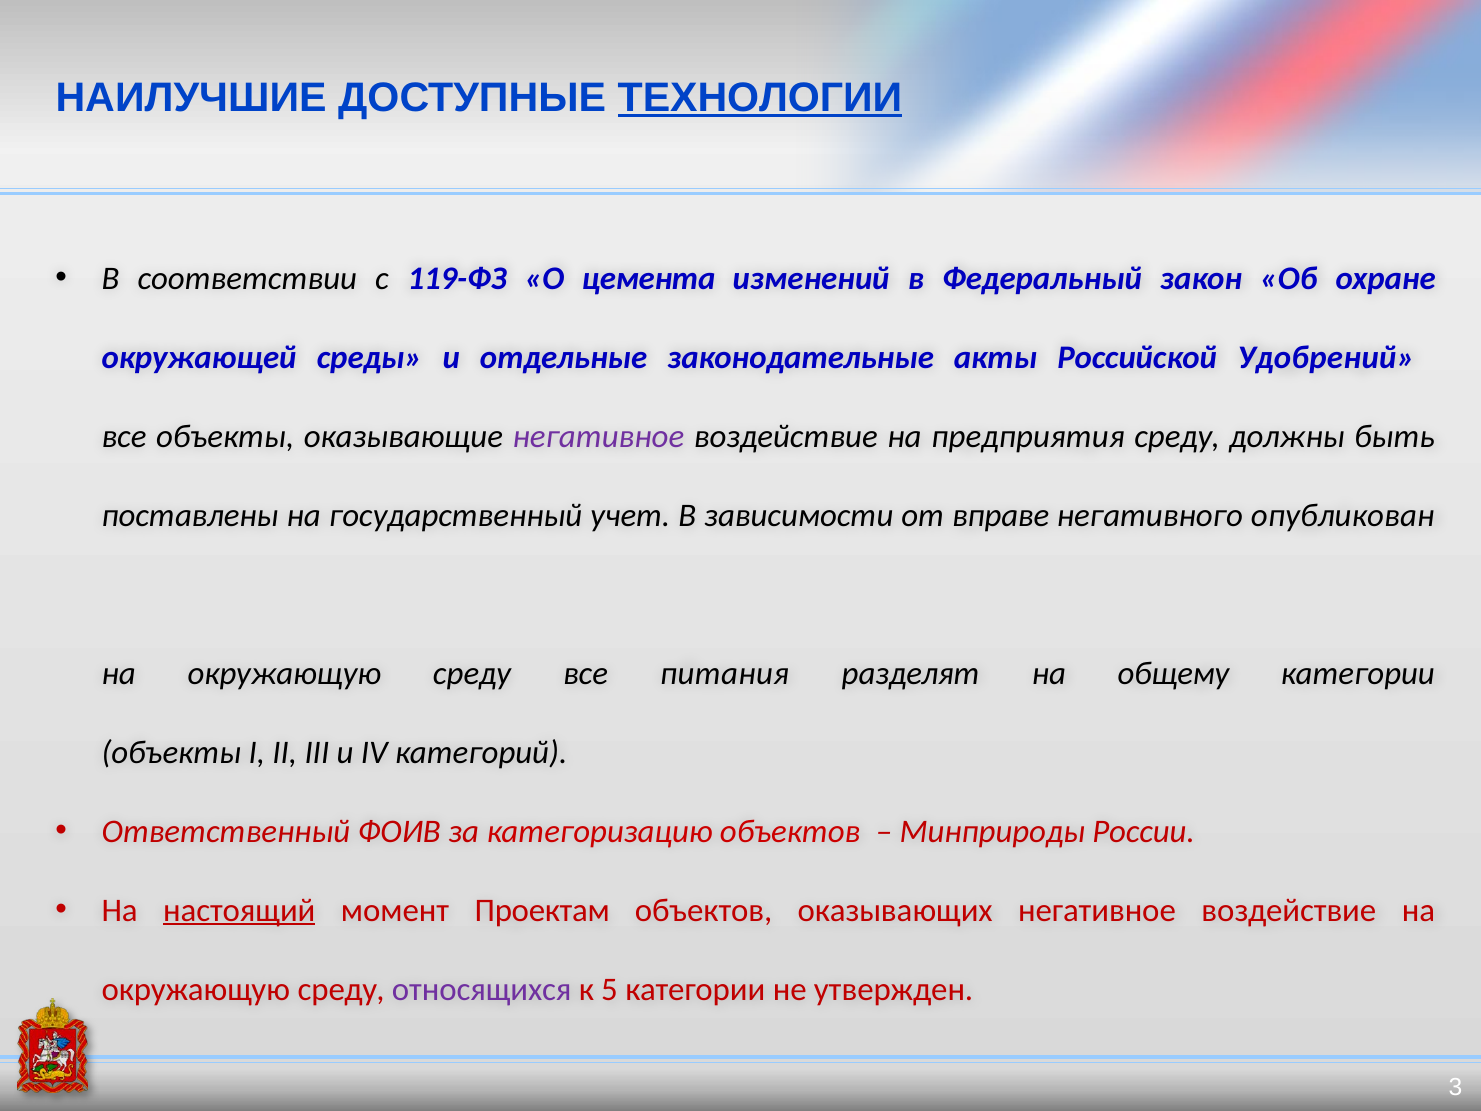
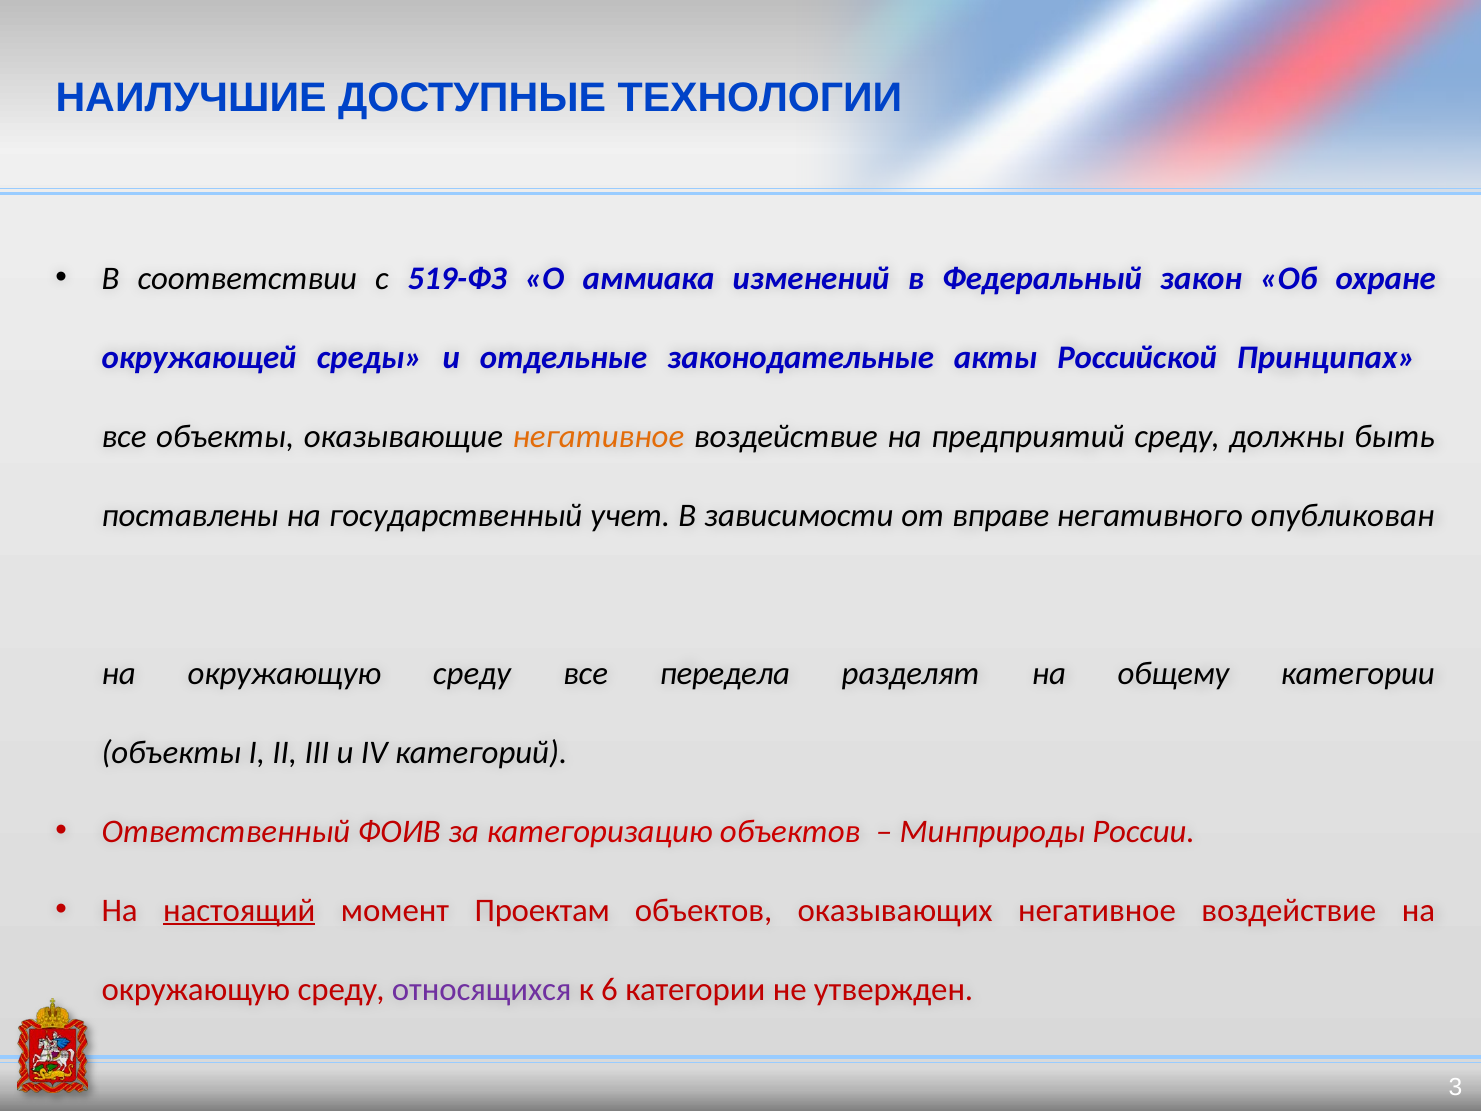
ТЕХНОЛОГИИ underline: present -> none
119-ФЗ: 119-ФЗ -> 519-ФЗ
цемента: цемента -> аммиака
Удобрений: Удобрений -> Принципах
негативное at (598, 436) colour: purple -> orange
предприятия: предприятия -> предприятий
питания: питания -> передела
5: 5 -> 6
